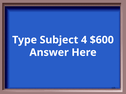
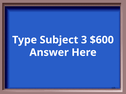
4: 4 -> 3
